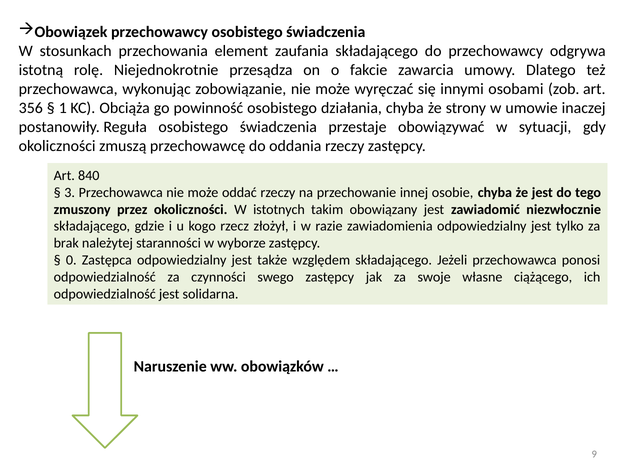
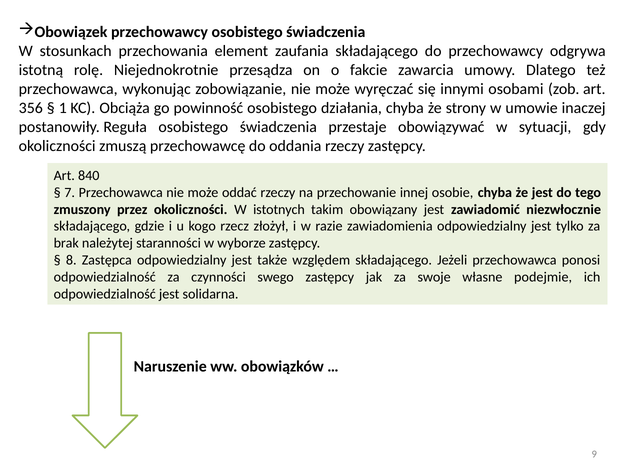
3: 3 -> 7
0: 0 -> 8
ciążącego: ciążącego -> podejmie
